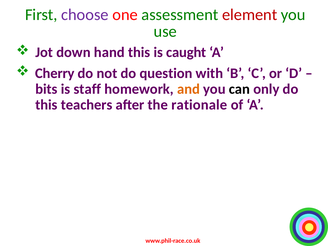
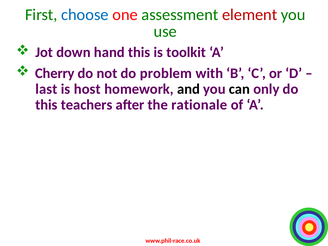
choose colour: purple -> blue
caught: caught -> toolkit
question: question -> problem
bits: bits -> last
staff: staff -> host
and colour: orange -> black
